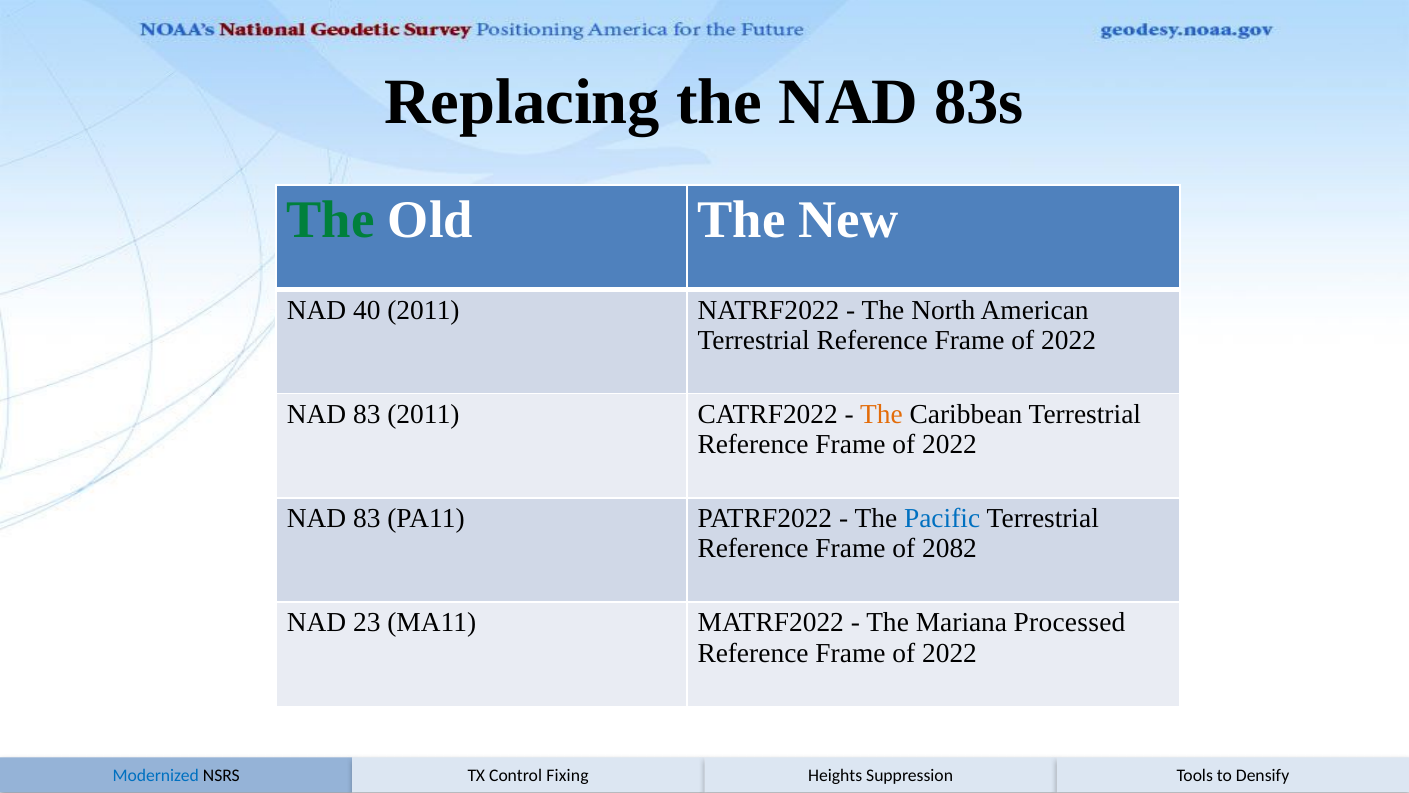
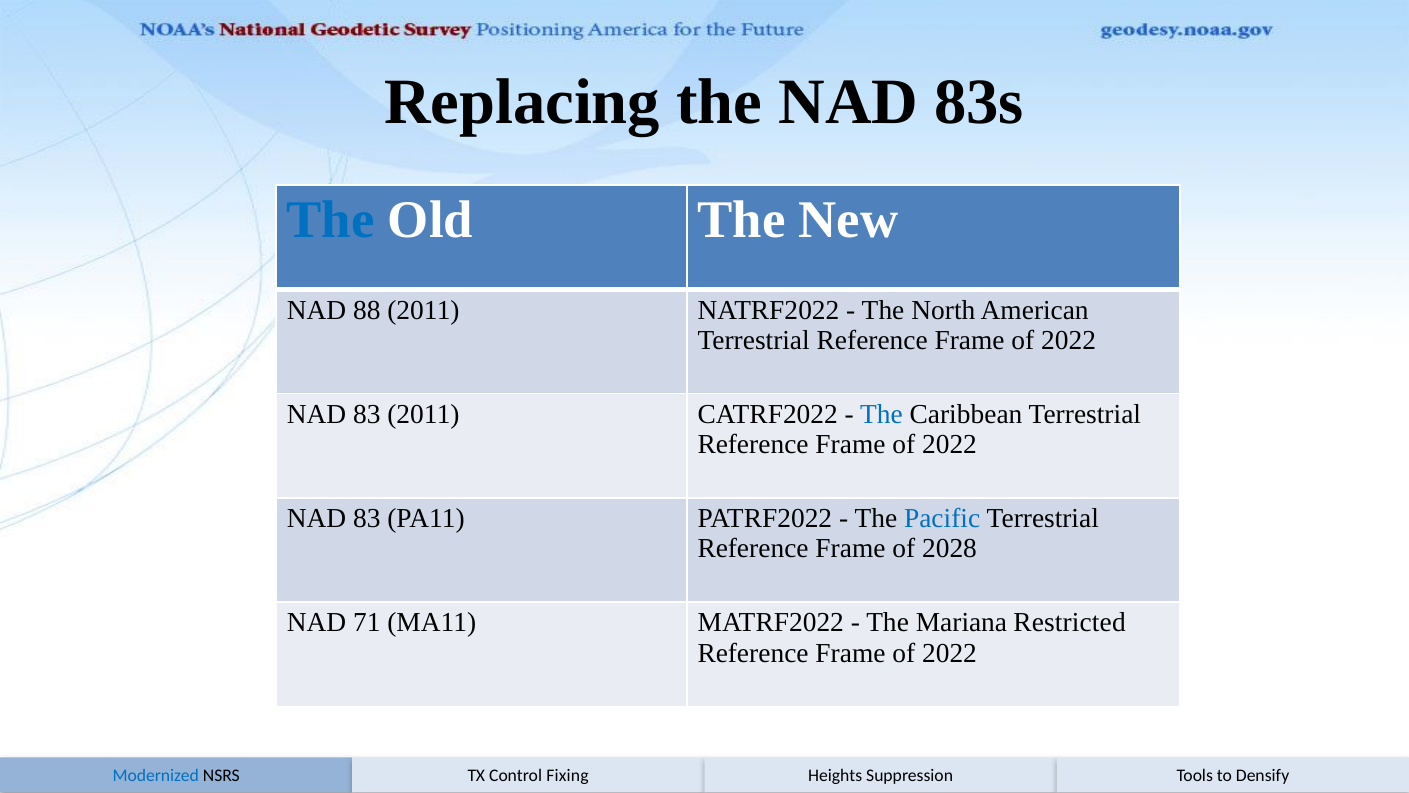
The at (331, 220) colour: green -> blue
40: 40 -> 88
The at (882, 414) colour: orange -> blue
2082: 2082 -> 2028
23: 23 -> 71
Processed: Processed -> Restricted
